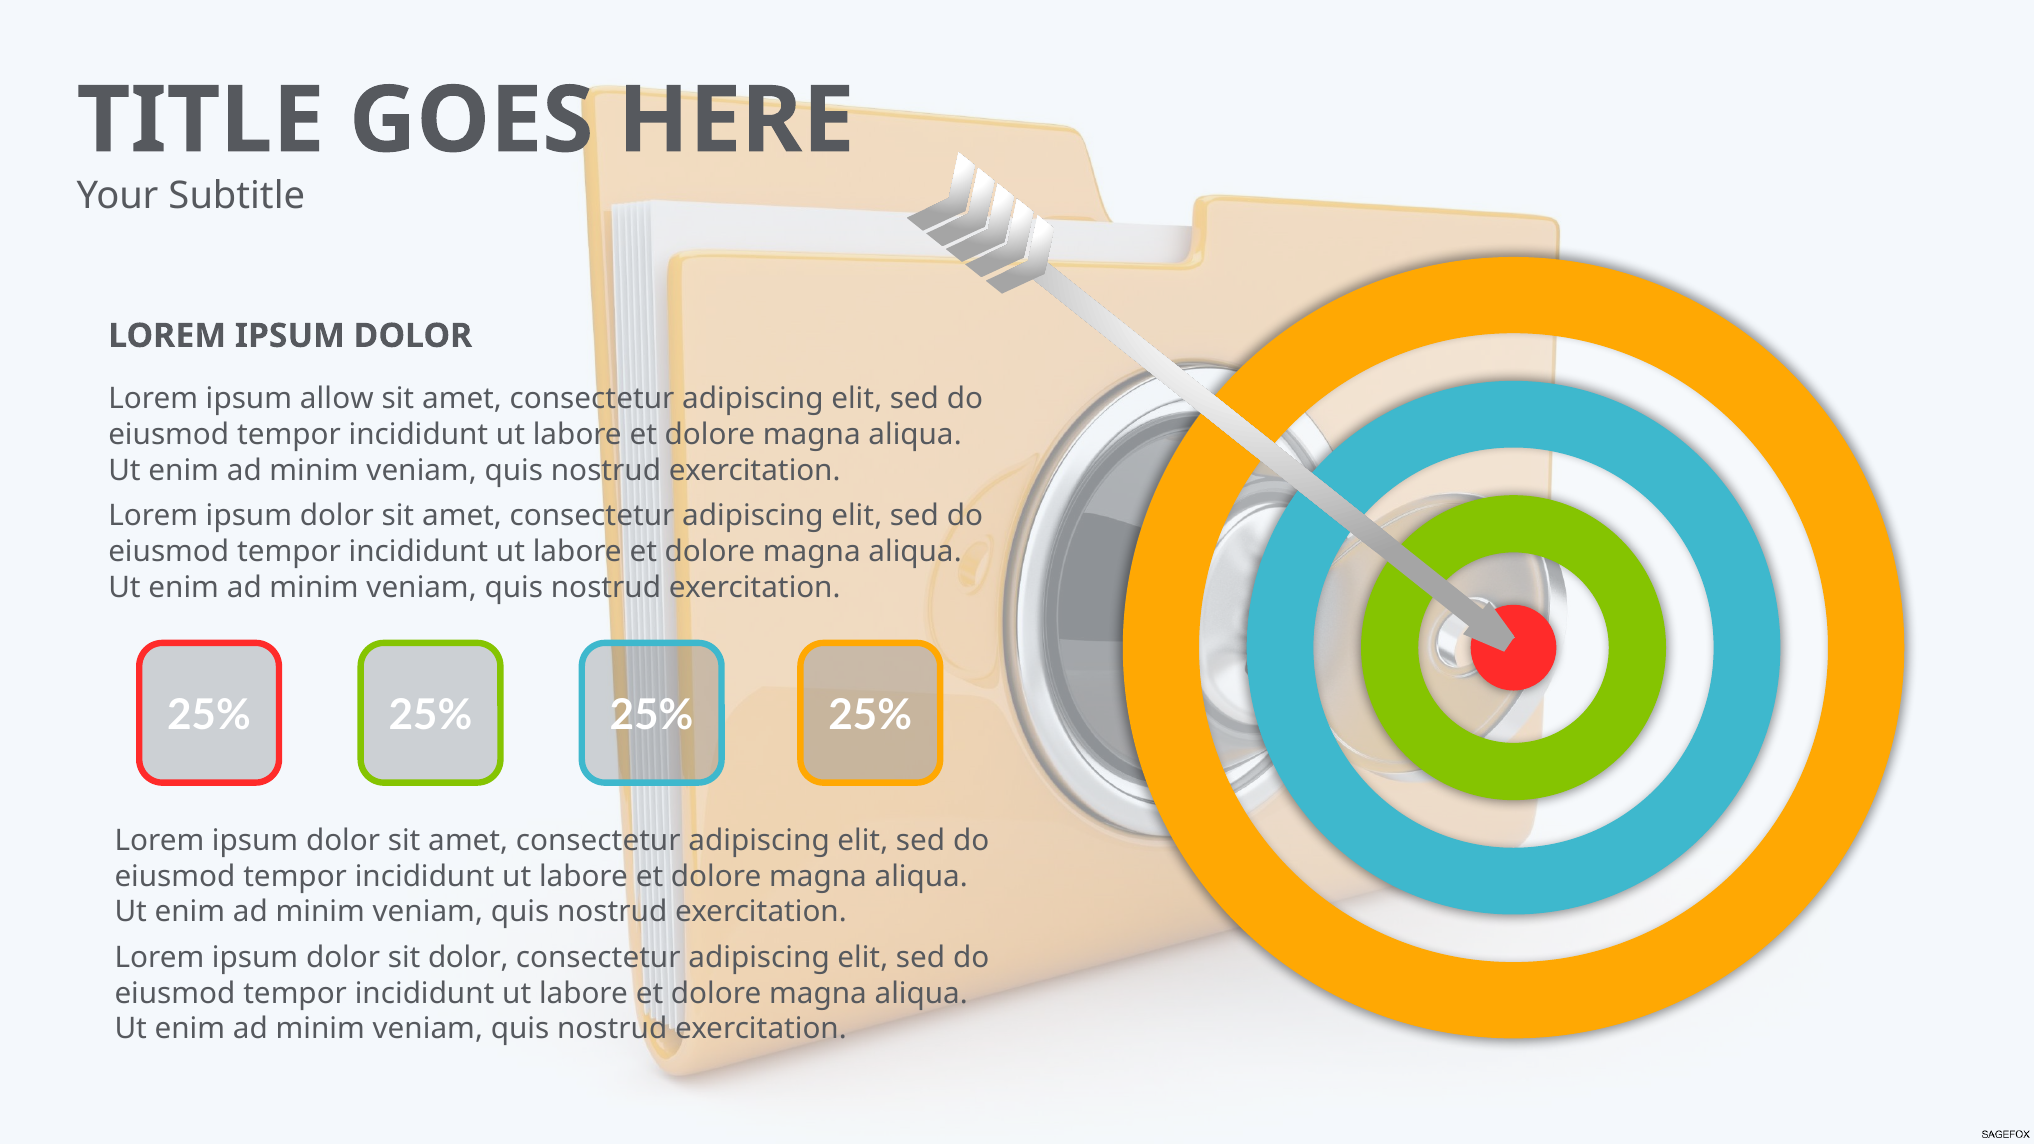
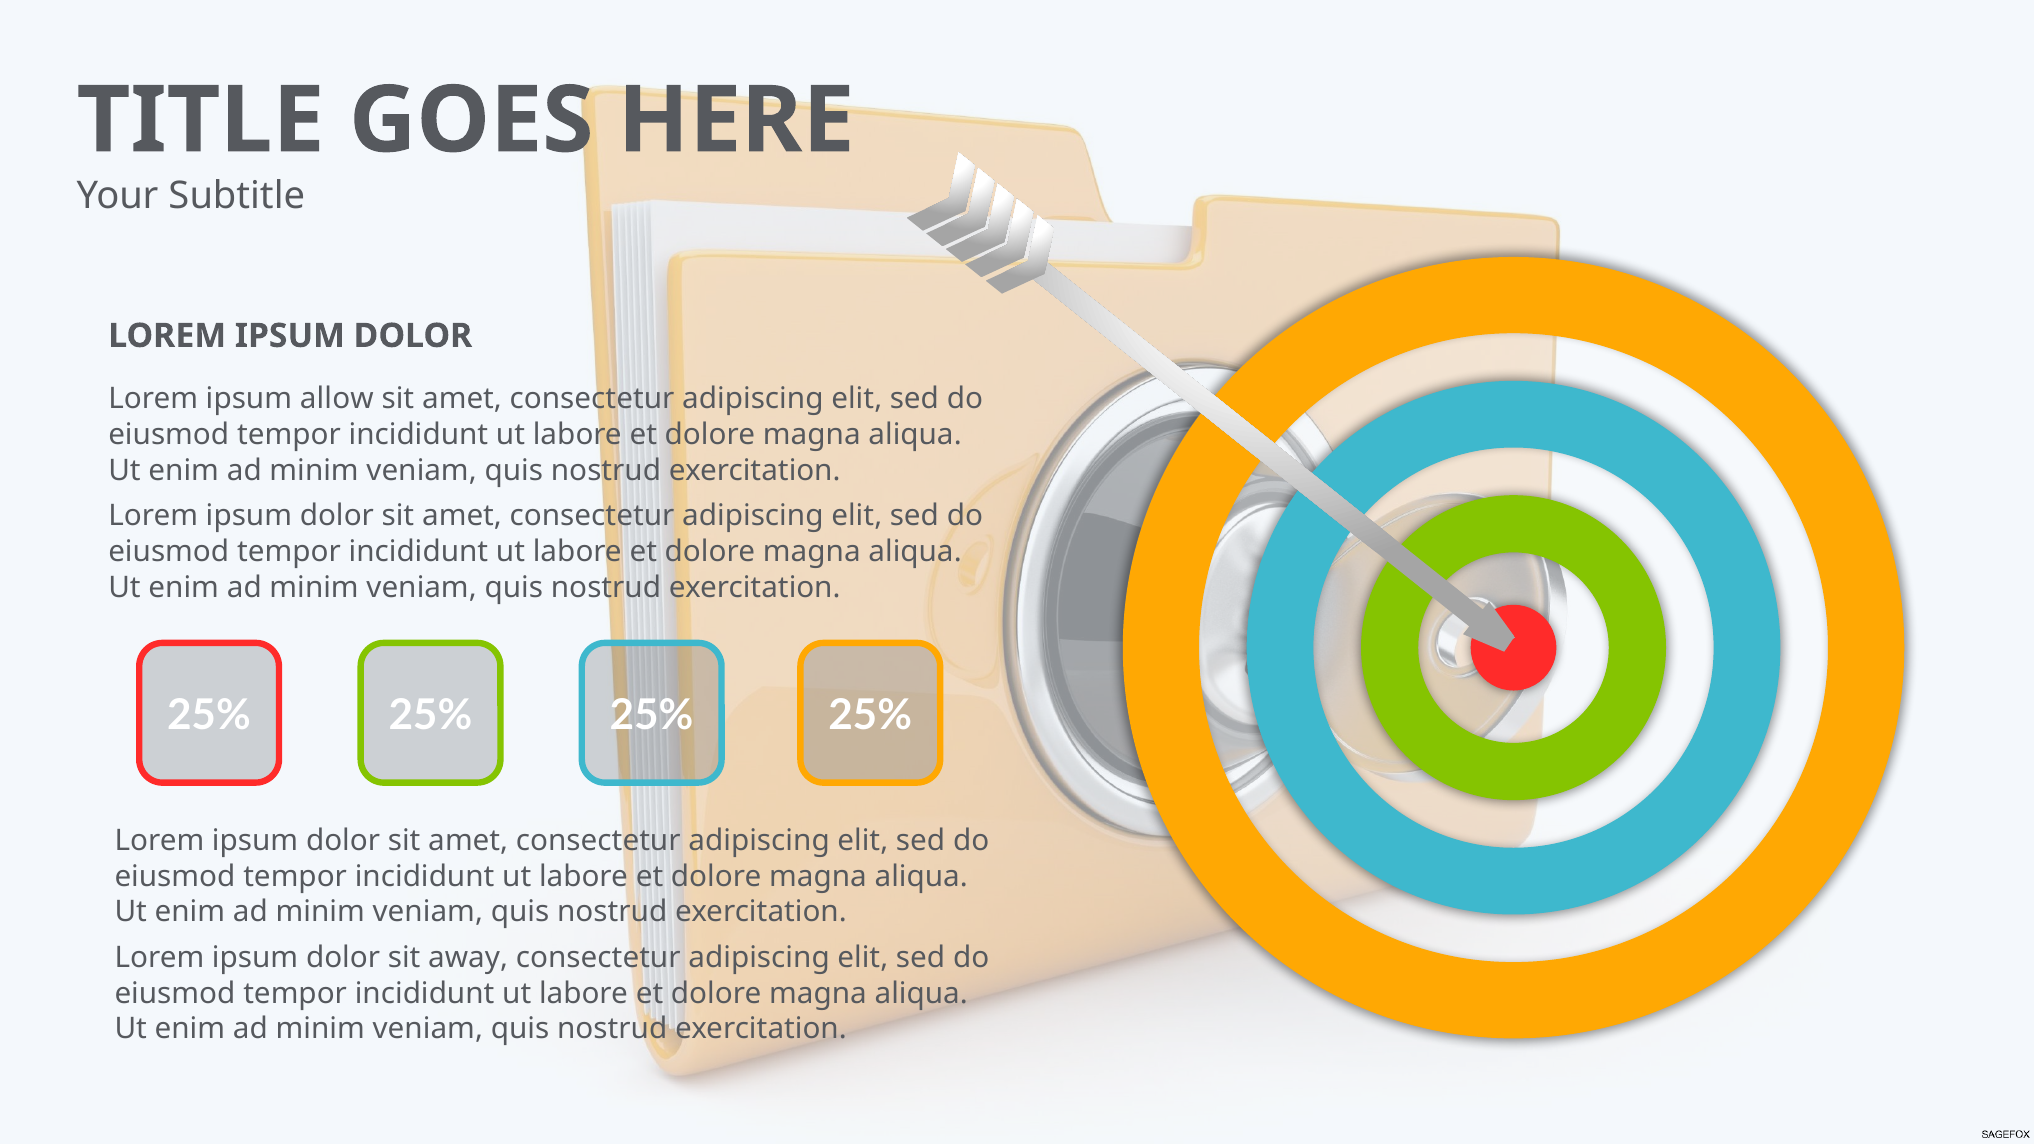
sit dolor: dolor -> away
